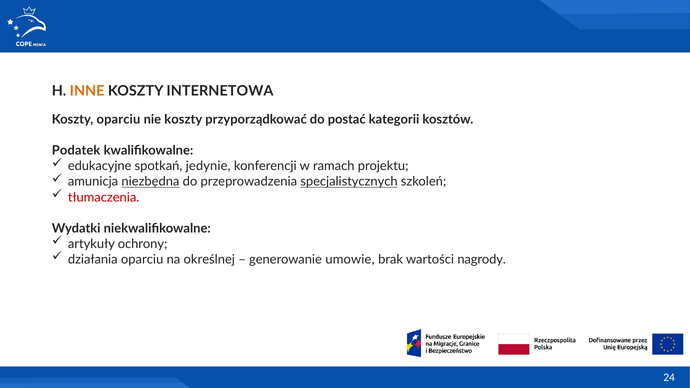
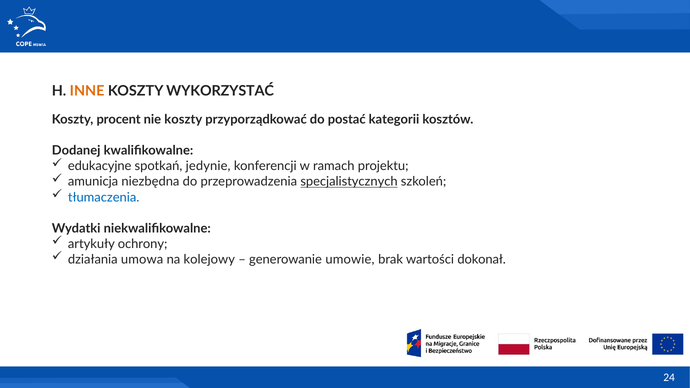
INTERNETOWA: INTERNETOWA -> WYKORZYSTAĆ
Koszty oparciu: oparciu -> procent
Podatek: Podatek -> Dodanej
niezbędna underline: present -> none
tłumaczenia colour: red -> blue
działania oparciu: oparciu -> umowa
określnej: określnej -> kolejowy
nagrody: nagrody -> dokonał
